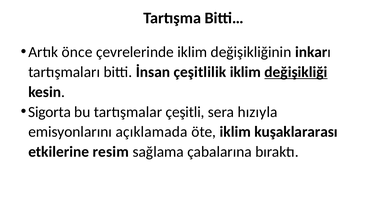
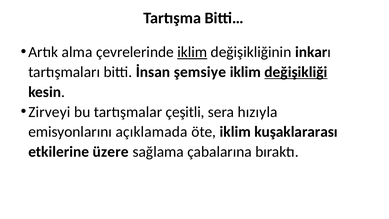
önce: önce -> alma
iklim at (192, 52) underline: none -> present
çeşitlilik: çeşitlilik -> şemsiye
Sigorta: Sigorta -> Zirveyi
resim: resim -> üzere
